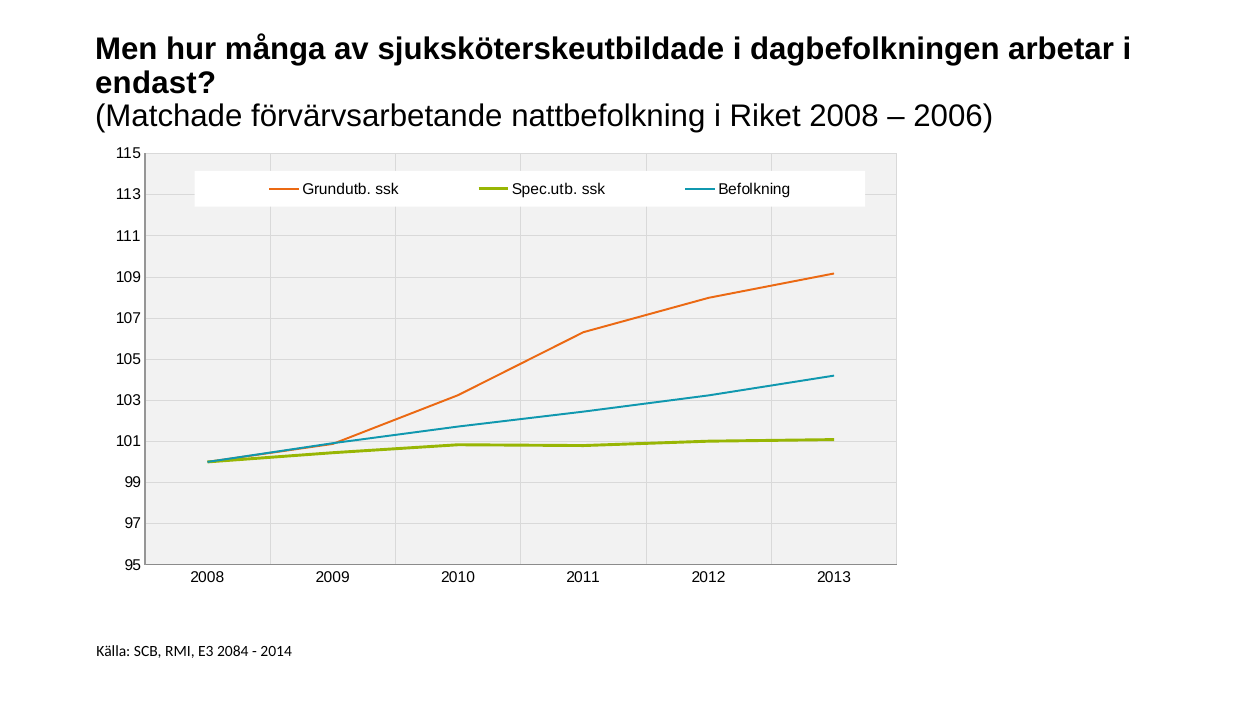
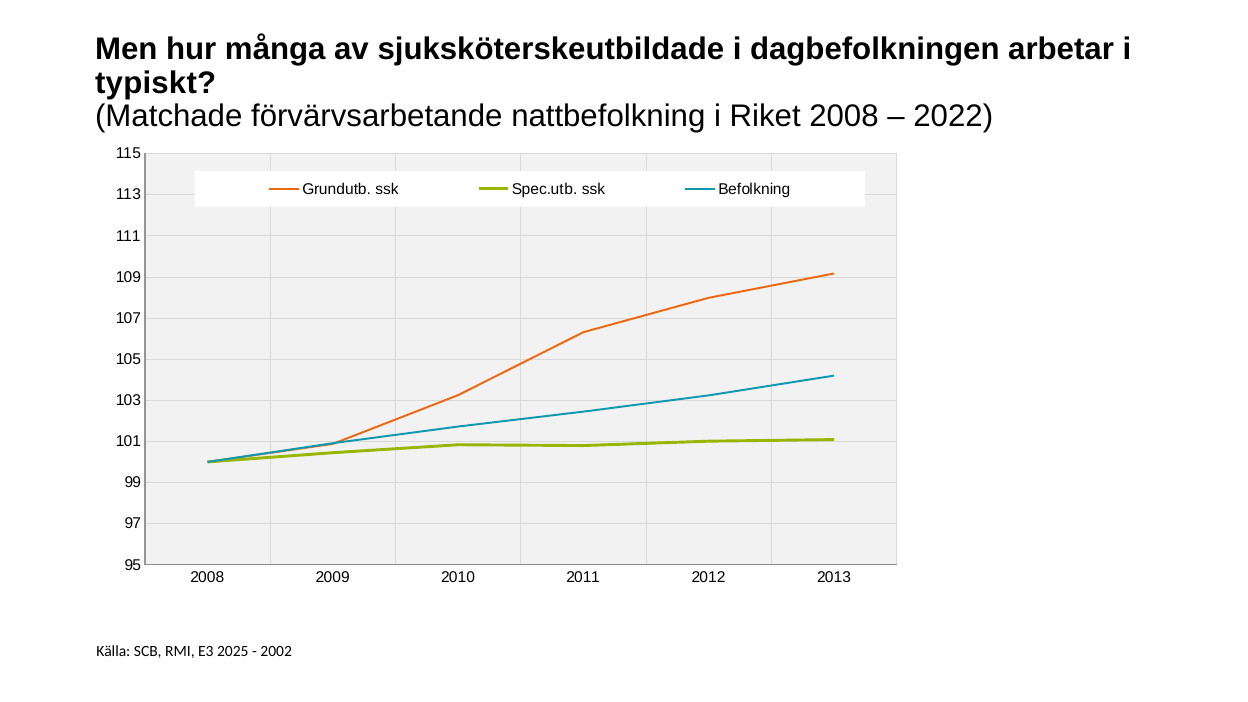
endast: endast -> typiskt
2006: 2006 -> 2022
2084: 2084 -> 2025
2014: 2014 -> 2002
